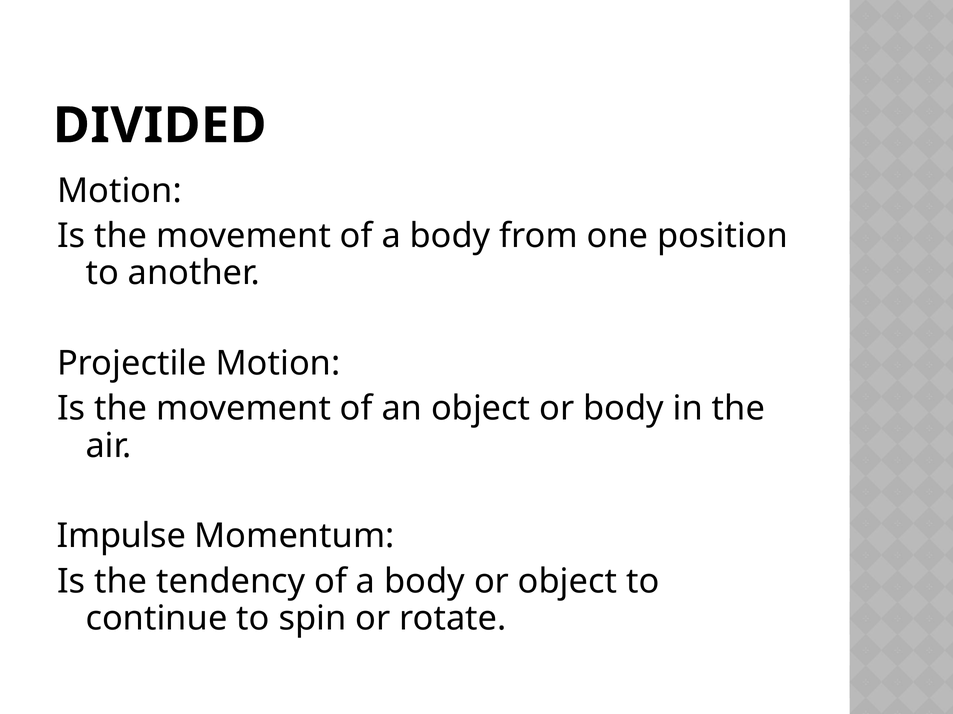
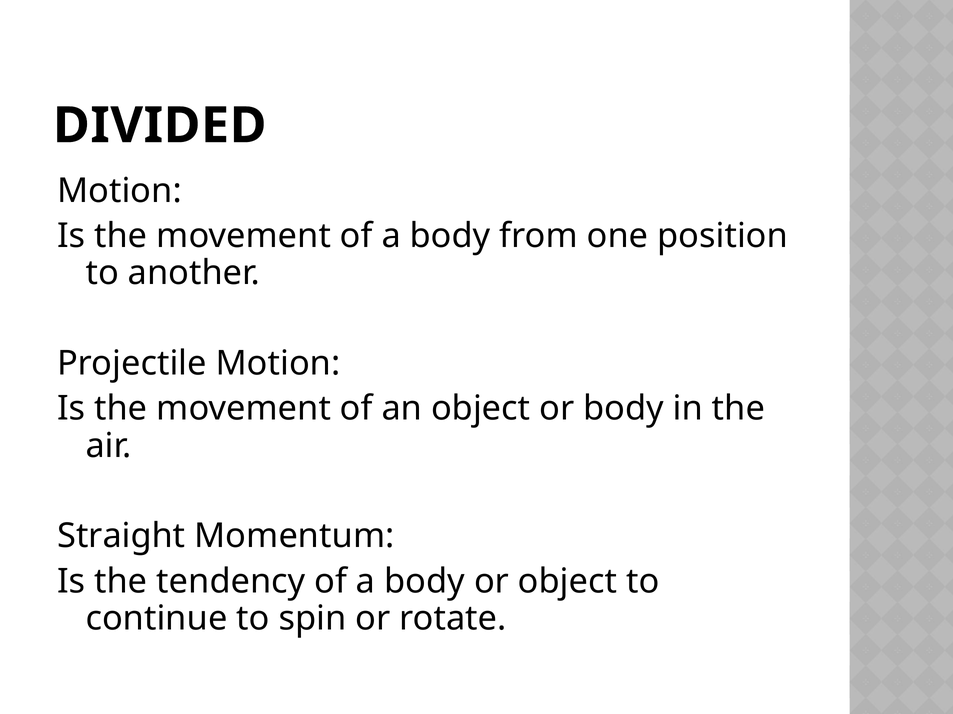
Impulse: Impulse -> Straight
